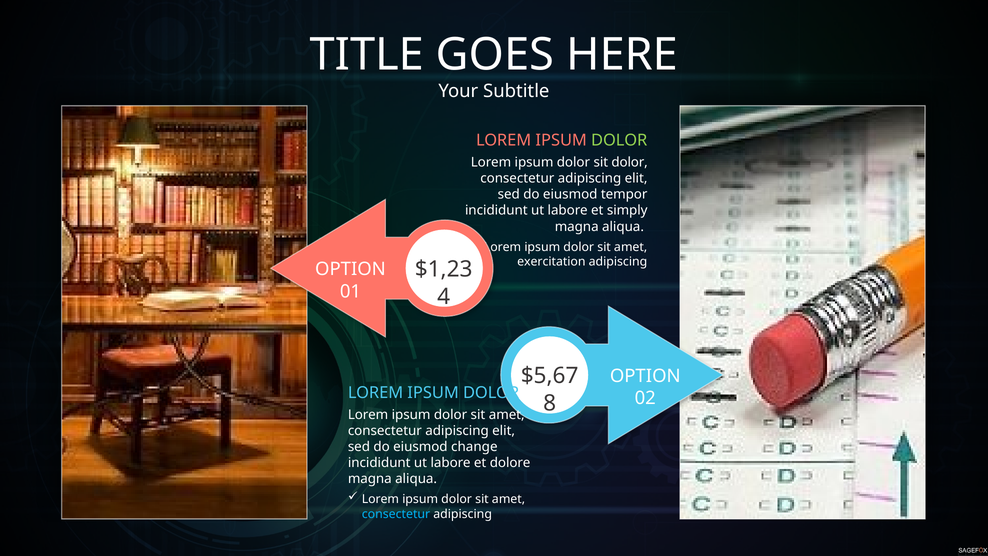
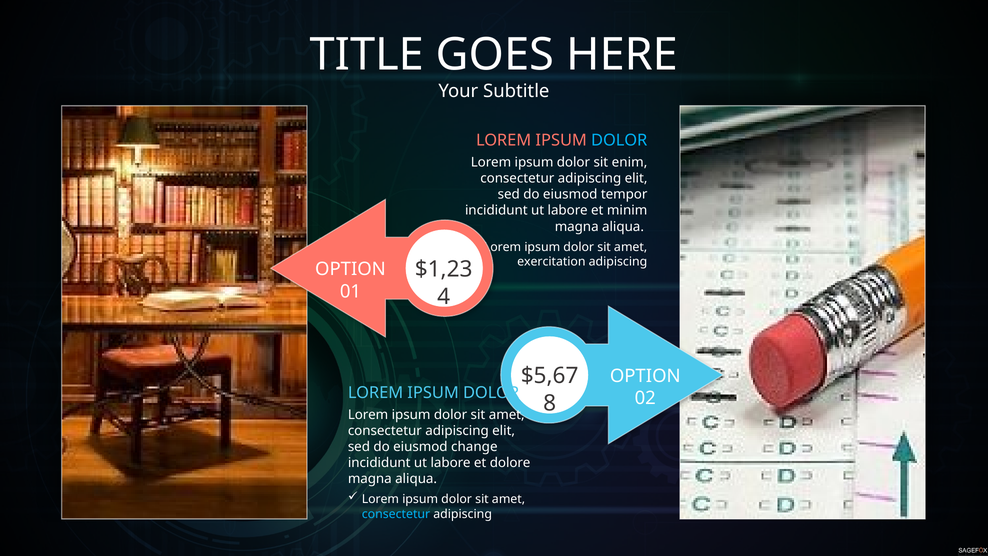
DOLOR at (619, 140) colour: light green -> light blue
sit dolor: dolor -> enim
simply: simply -> minim
